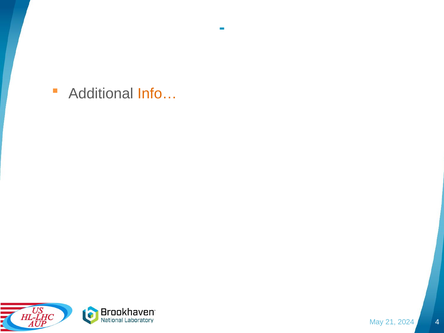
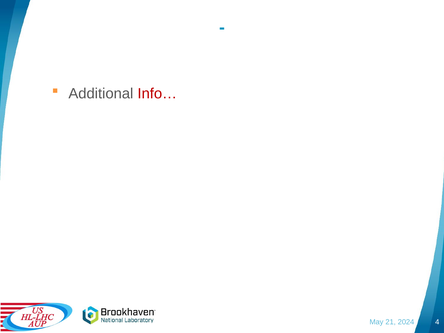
Info… colour: orange -> red
